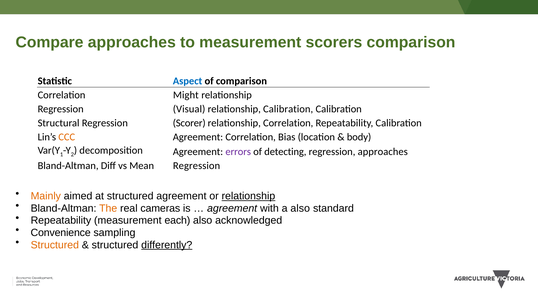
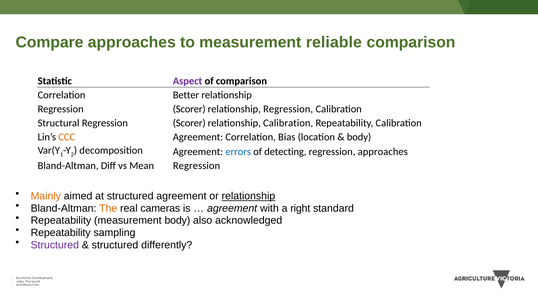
scorers: scorers -> reliable
Aspect colour: blue -> purple
Might: Might -> Better
Visual at (189, 109): Visual -> Scorer
Calibration at (288, 109): Calibration -> Regression
relationship Correlation: Correlation -> Calibration
errors colour: purple -> blue
a also: also -> right
measurement each: each -> body
Convenience at (61, 232): Convenience -> Repeatability
Structured at (55, 245) colour: orange -> purple
differently underline: present -> none
